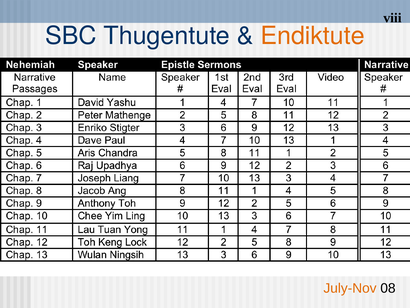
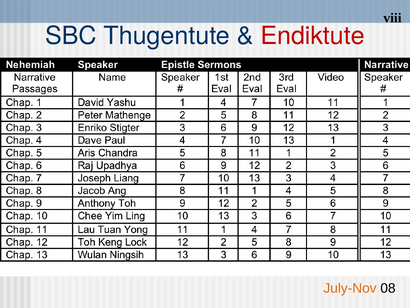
Endiktute colour: orange -> red
